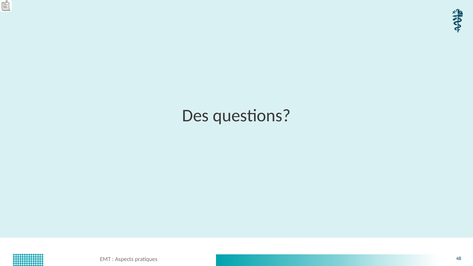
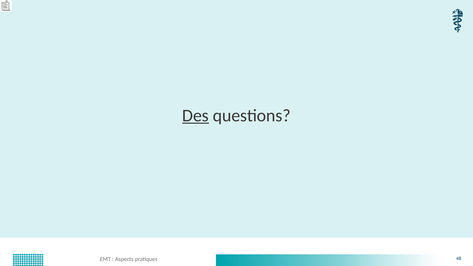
Des underline: none -> present
